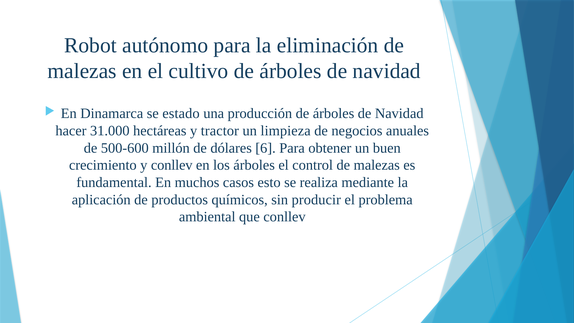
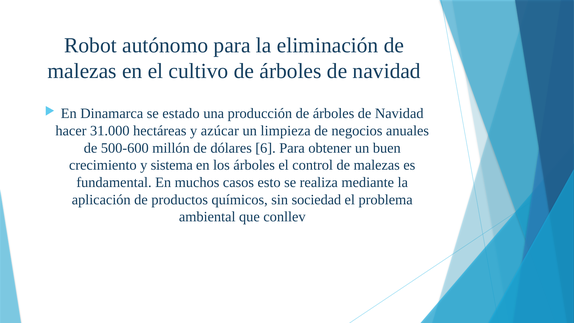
tractor: tractor -> azúcar
y conllev: conllev -> sistema
producir: producir -> sociedad
